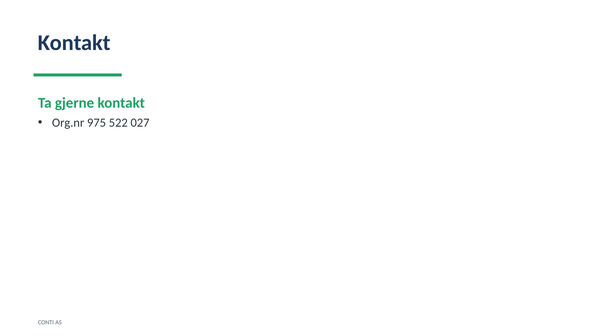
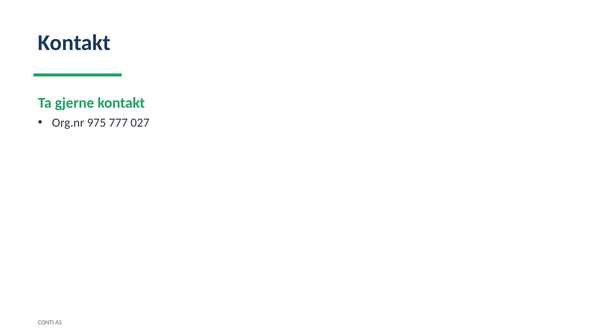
522: 522 -> 777
